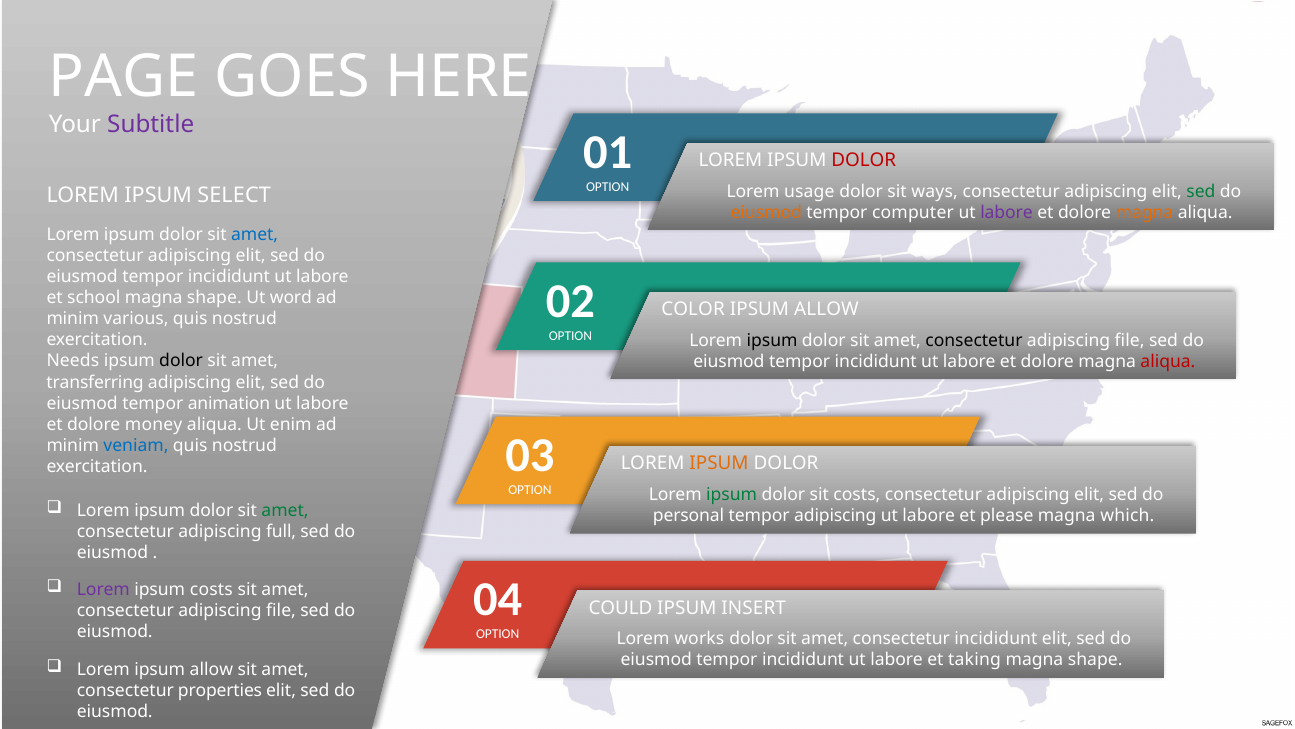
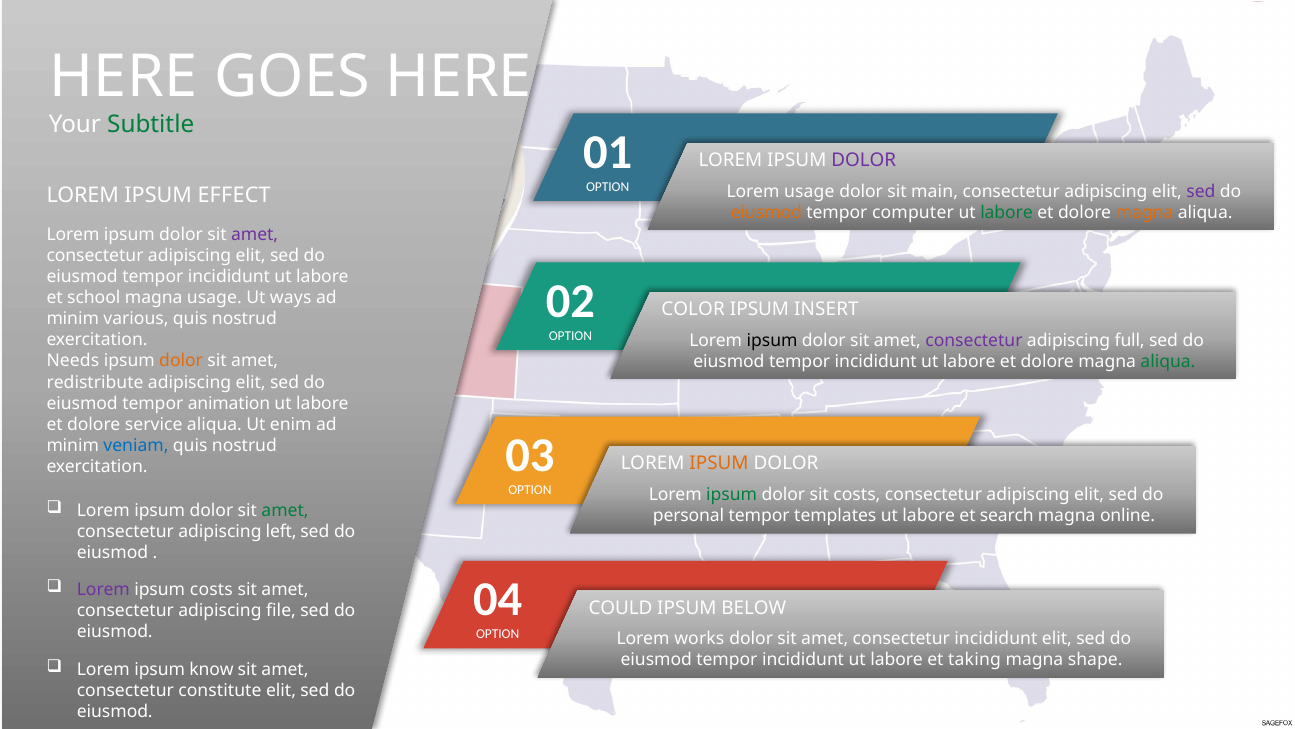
PAGE at (124, 77): PAGE -> HERE
Subtitle colour: purple -> green
DOLOR at (864, 160) colour: red -> purple
ways: ways -> main
sed at (1201, 191) colour: green -> purple
SELECT: SELECT -> EFFECT
labore at (1007, 213) colour: purple -> green
amet at (255, 234) colour: blue -> purple
shape at (214, 298): shape -> usage
word: word -> ways
ALLOW at (826, 309): ALLOW -> INSERT
consectetur at (974, 340) colour: black -> purple
file at (1130, 340): file -> full
dolor at (181, 361) colour: black -> orange
aliqua at (1168, 361) colour: red -> green
transferring: transferring -> redistribute
money: money -> service
tempor adipiscing: adipiscing -> templates
please: please -> search
which: which -> online
full: full -> left
INSERT: INSERT -> BELOW
Lorem ipsum allow: allow -> know
properties: properties -> constitute
